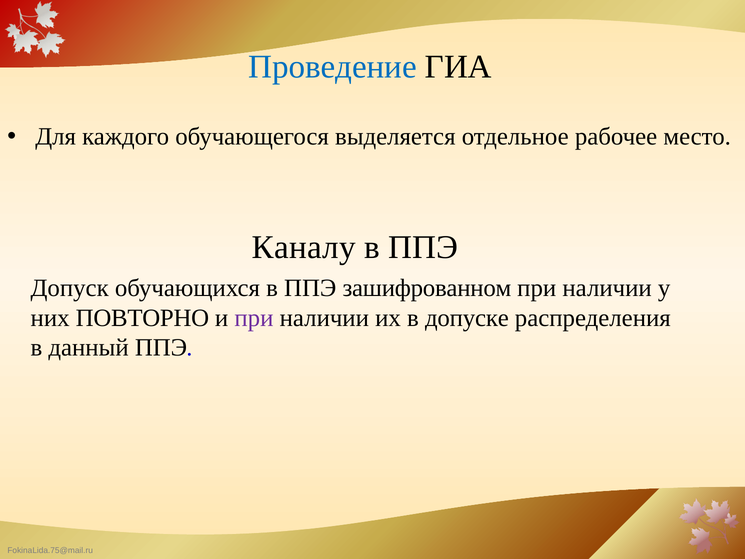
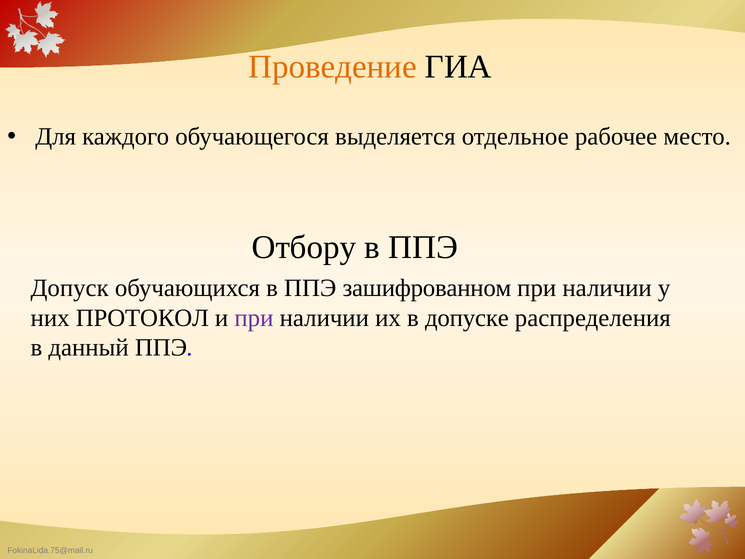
Проведение colour: blue -> orange
Каналу: Каналу -> Отбору
ПОВТОРНО: ПОВТОРНО -> ПРОТОКОЛ
